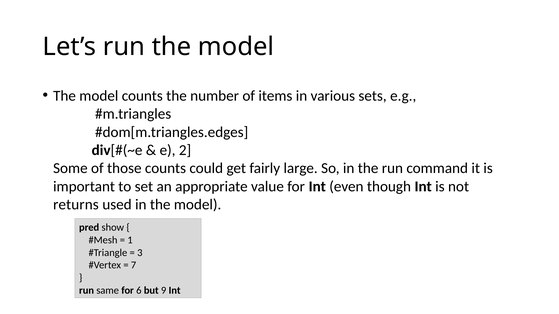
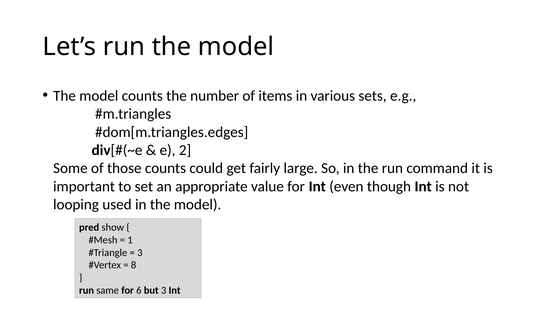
returns: returns -> looping
7: 7 -> 8
but 9: 9 -> 3
